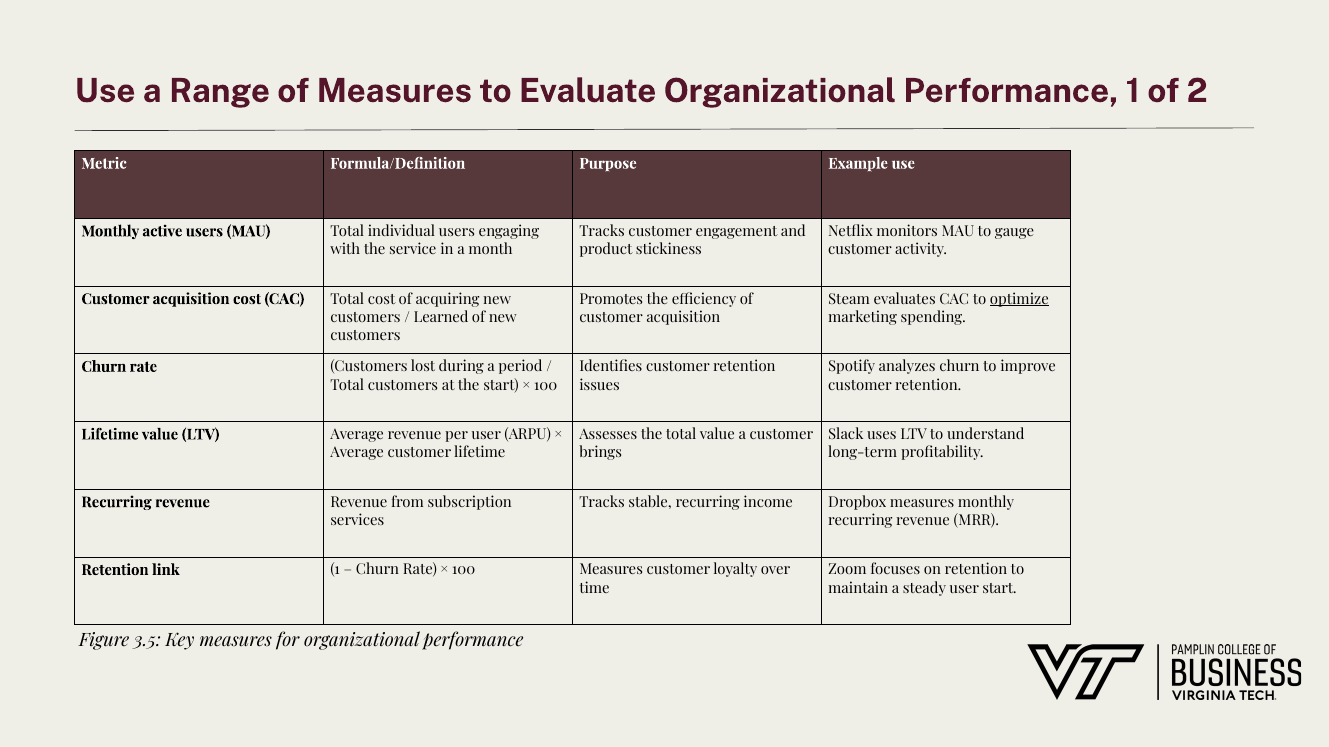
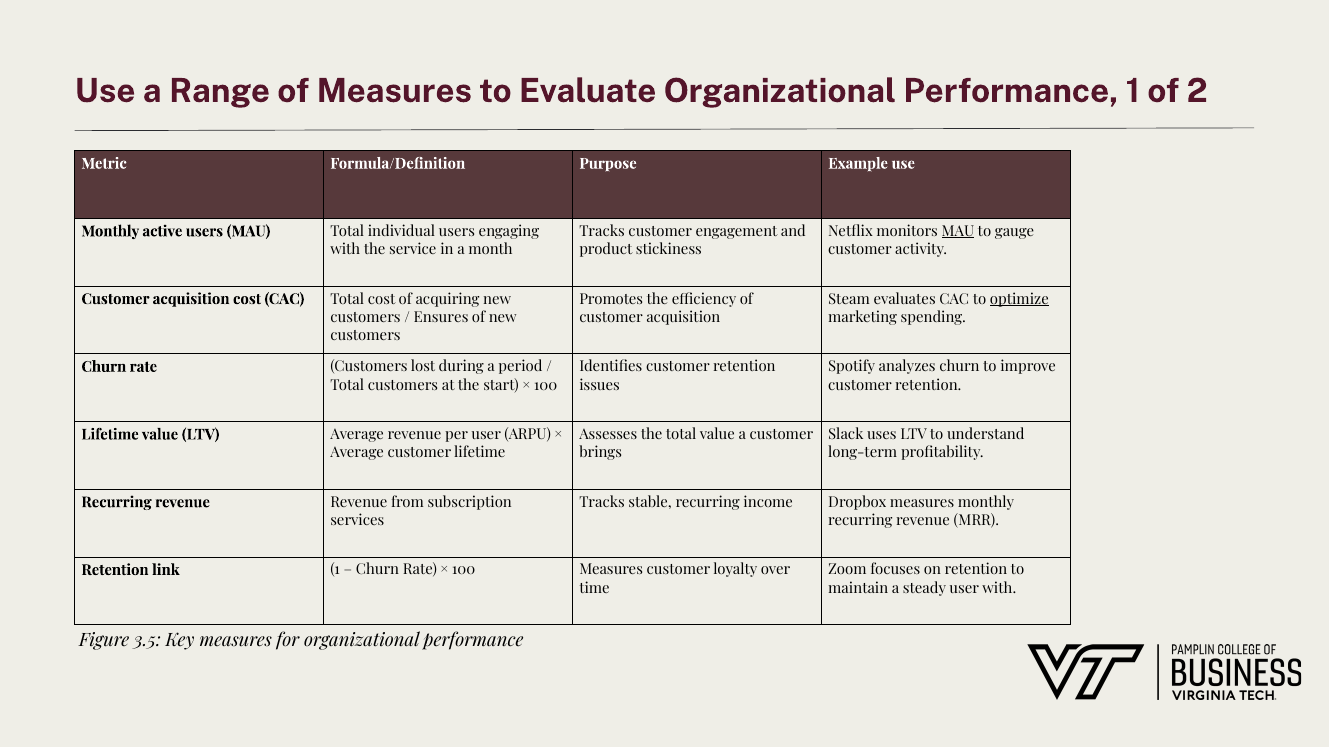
MAU at (958, 232) underline: none -> present
Learned: Learned -> Ensures
user start: start -> with
